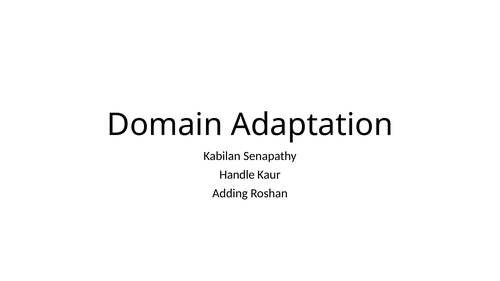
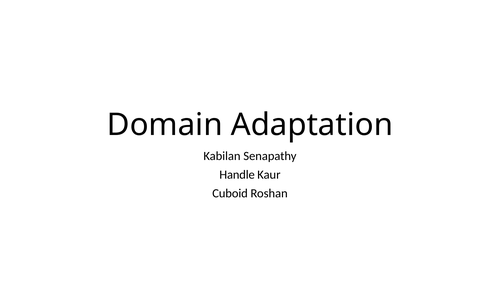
Adding: Adding -> Cuboid
